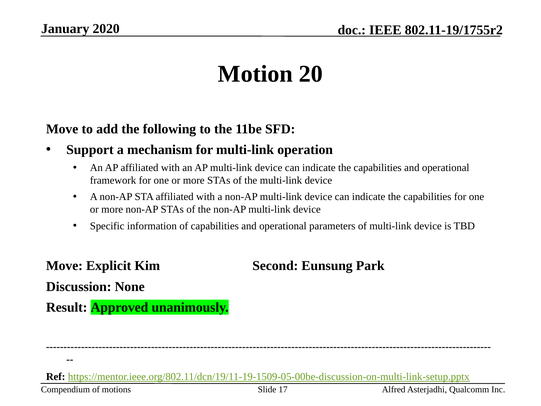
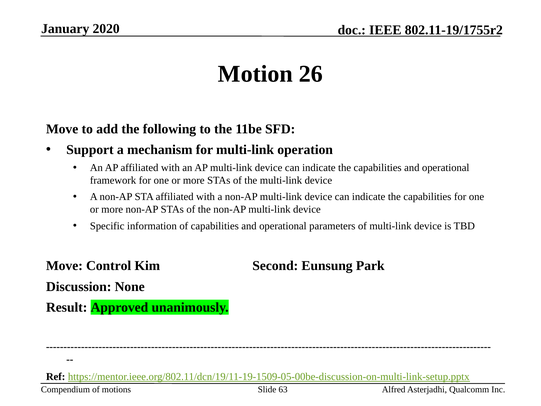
20: 20 -> 26
Explicit: Explicit -> Control
17: 17 -> 63
